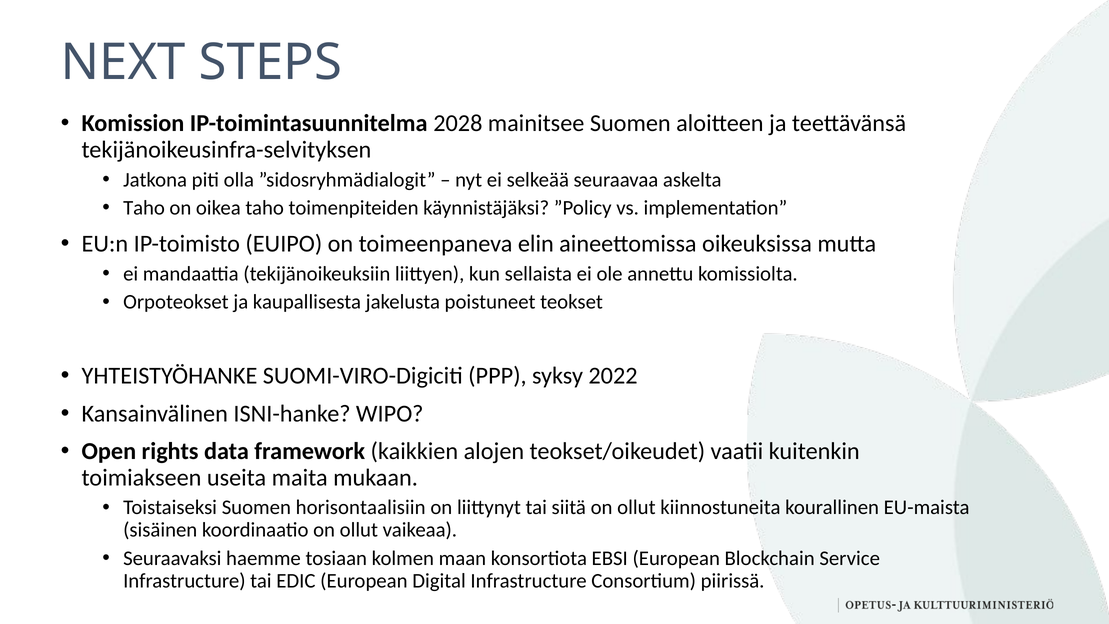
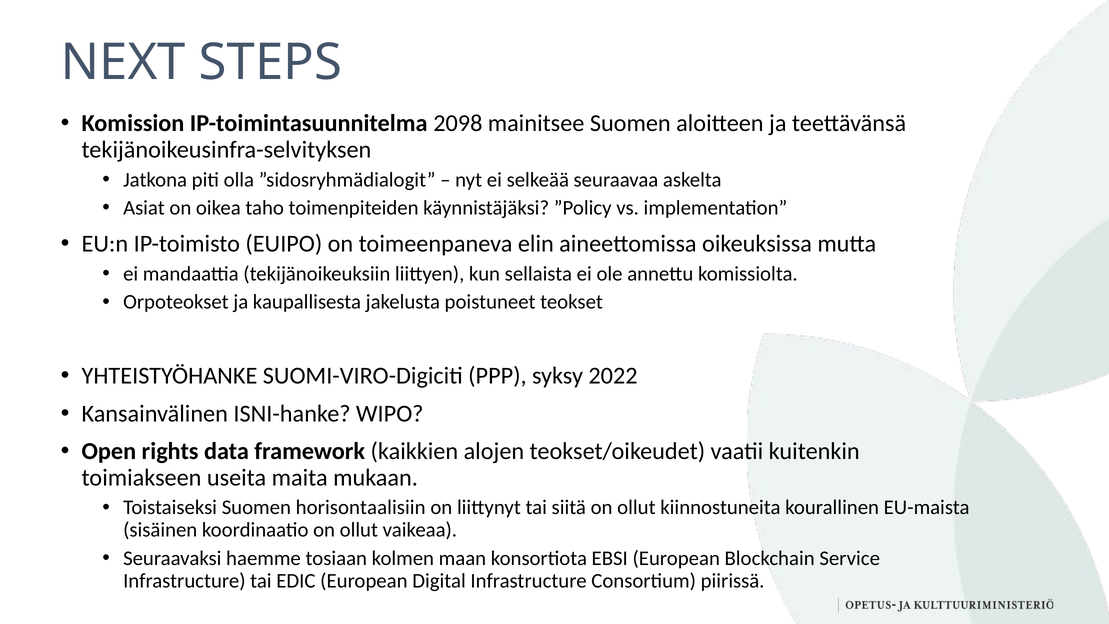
2028: 2028 -> 2098
Taho at (144, 208): Taho -> Asiat
